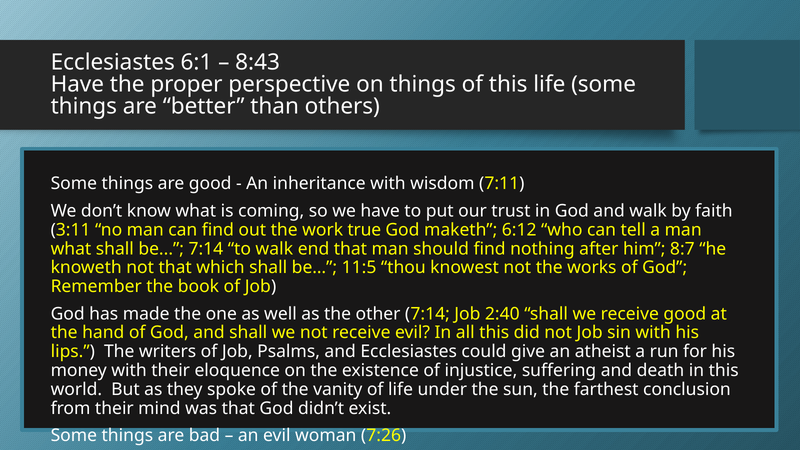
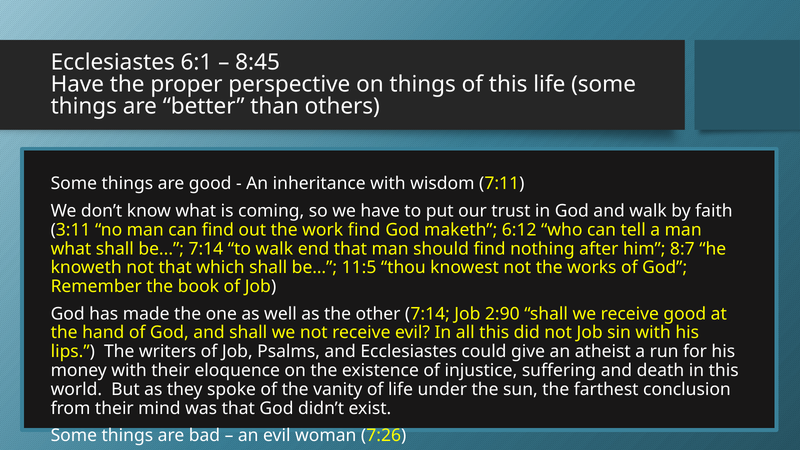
8:43: 8:43 -> 8:45
work true: true -> find
2:40: 2:40 -> 2:90
